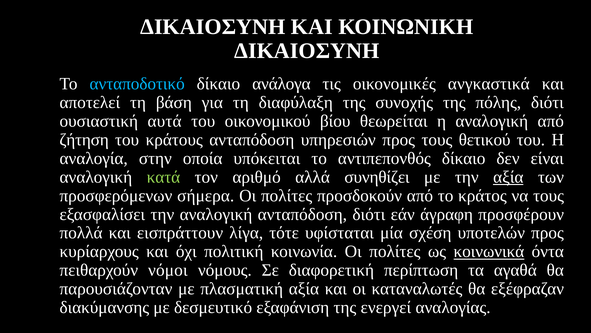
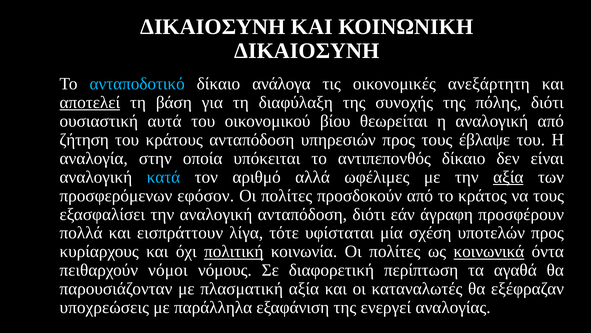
ανγκαστικά: ανγκαστικά -> ανεξάρτητη
αποτελεί underline: none -> present
θετικού: θετικού -> έβλαψε
κατά colour: light green -> light blue
συνηθίζει: συνηθίζει -> ωφέλιμες
σήμερα: σήμερα -> εφόσον
πολιτική underline: none -> present
διακύμανσης: διακύμανσης -> υποχρεώσεις
δεσμευτικό: δεσμευτικό -> παράλληλα
